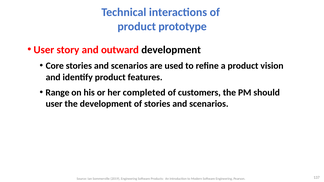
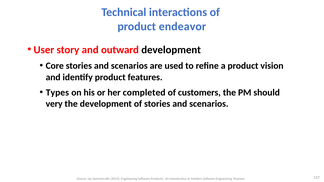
prototype: prototype -> endeavor
Range: Range -> Types
user at (54, 104): user -> very
